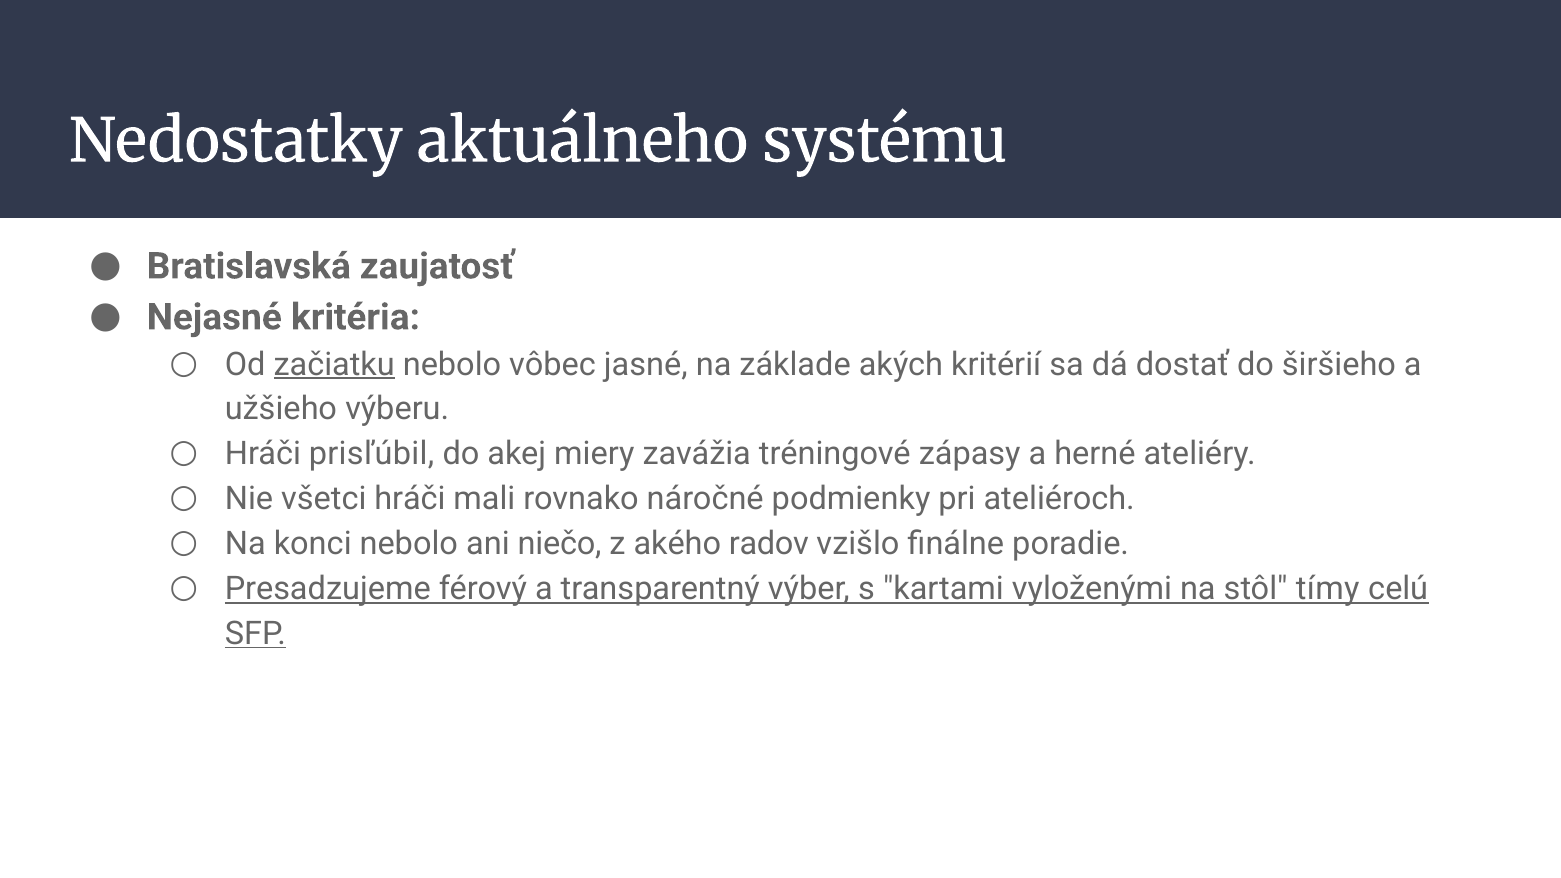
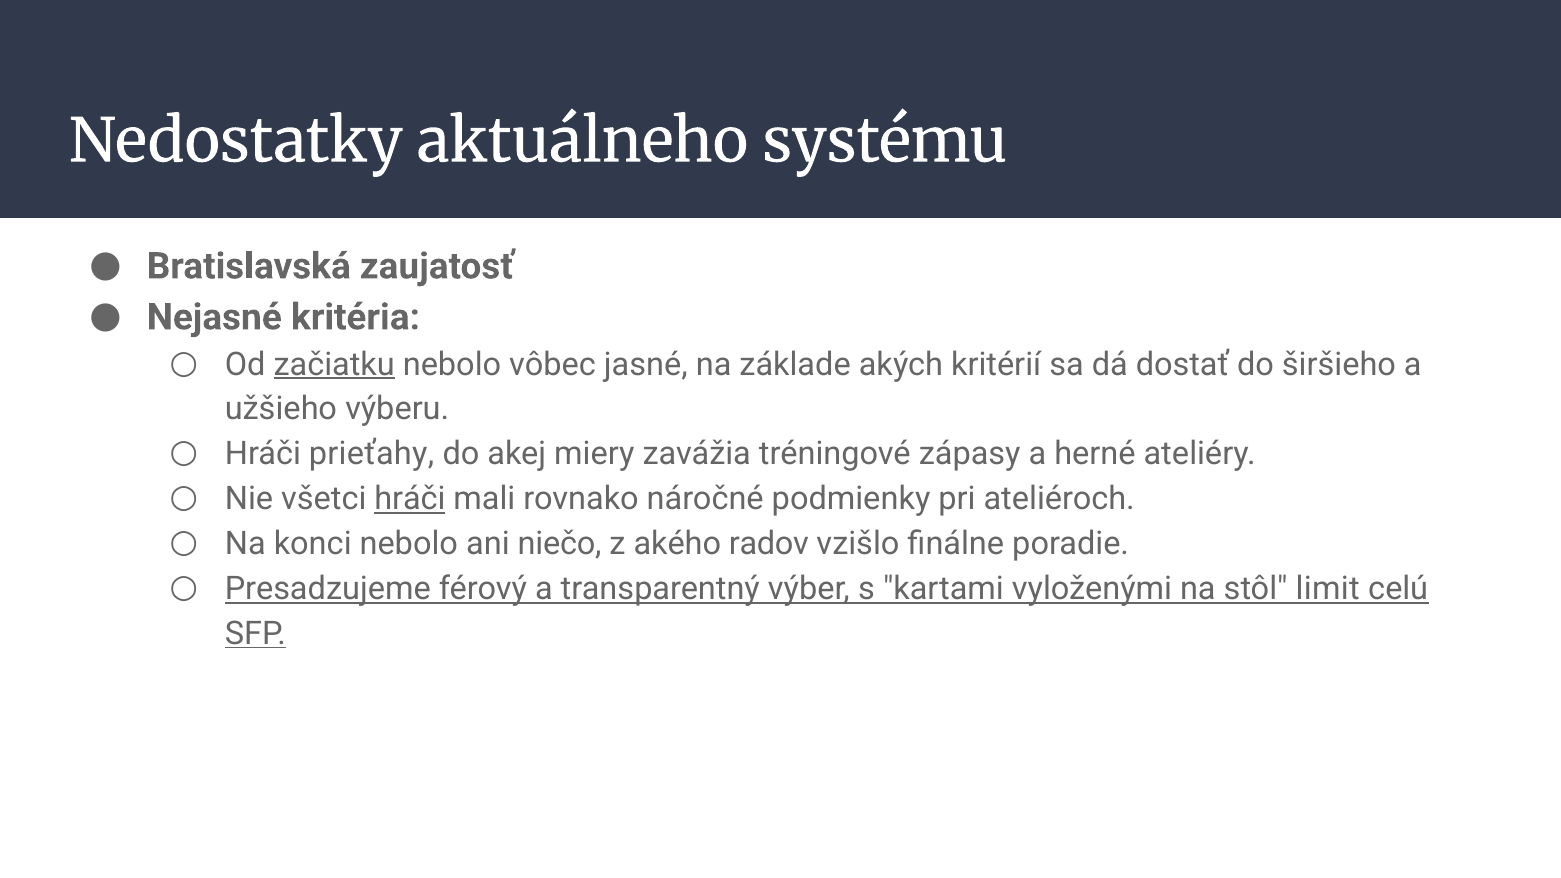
prisľúbil: prisľúbil -> prieťahy
hráči at (410, 499) underline: none -> present
tímy: tímy -> limit
